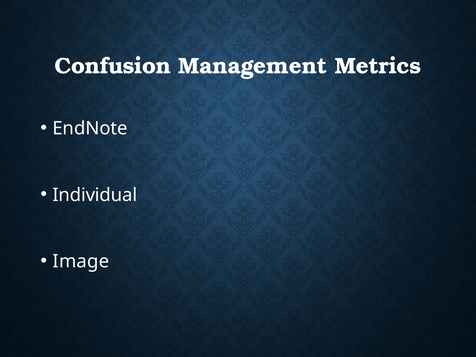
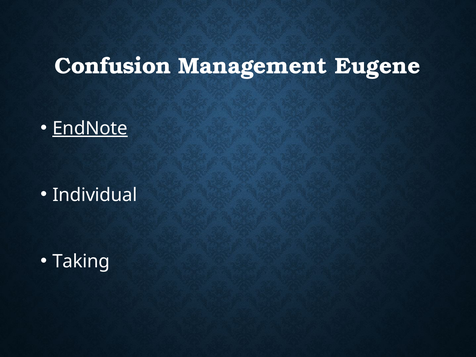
Metrics: Metrics -> Eugene
EndNote underline: none -> present
Image: Image -> Taking
